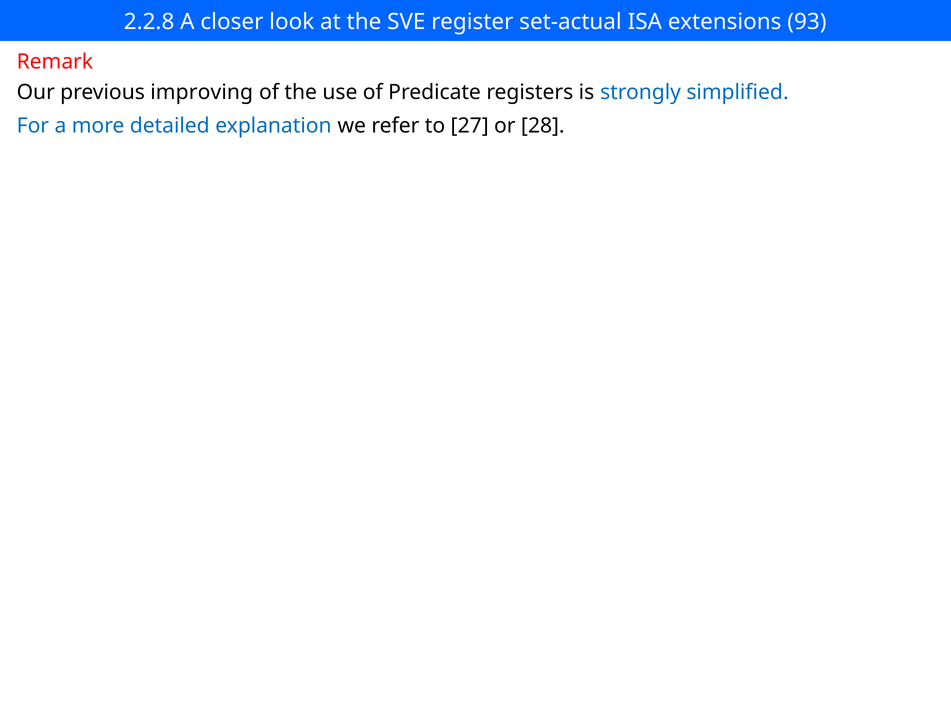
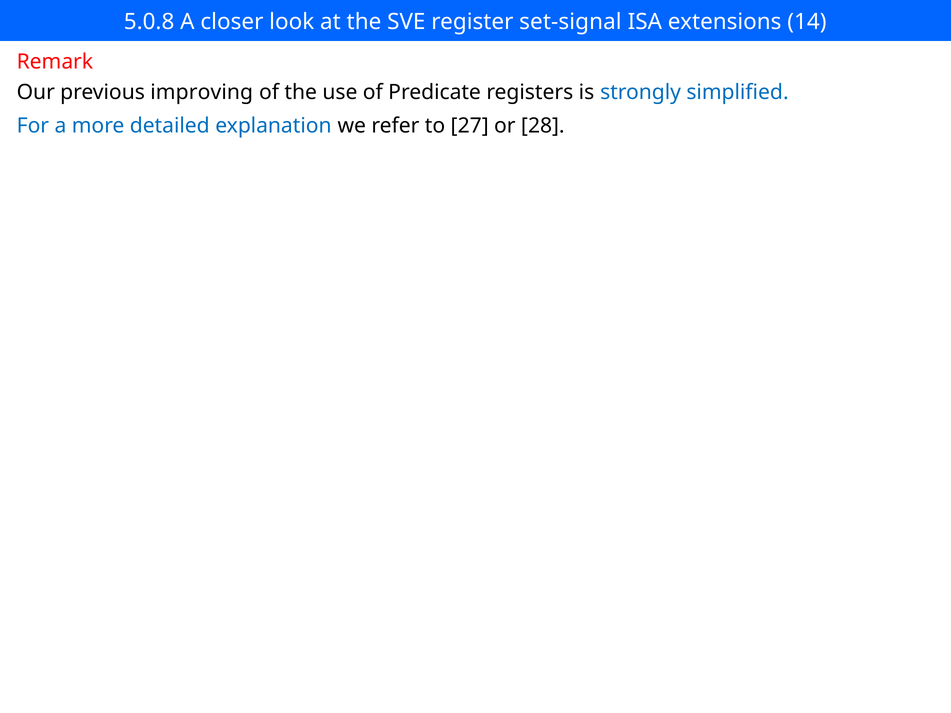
2.2.8: 2.2.8 -> 5.0.8
set-actual: set-actual -> set-signal
93: 93 -> 14
